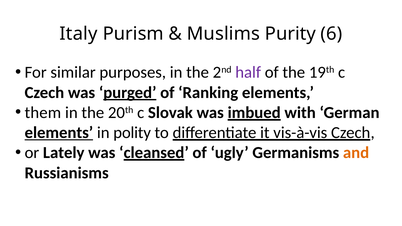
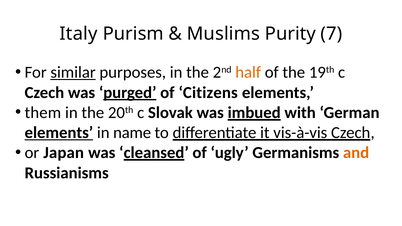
6: 6 -> 7
similar underline: none -> present
half colour: purple -> orange
Ranking: Ranking -> Citizens
polity: polity -> name
Lately: Lately -> Japan
